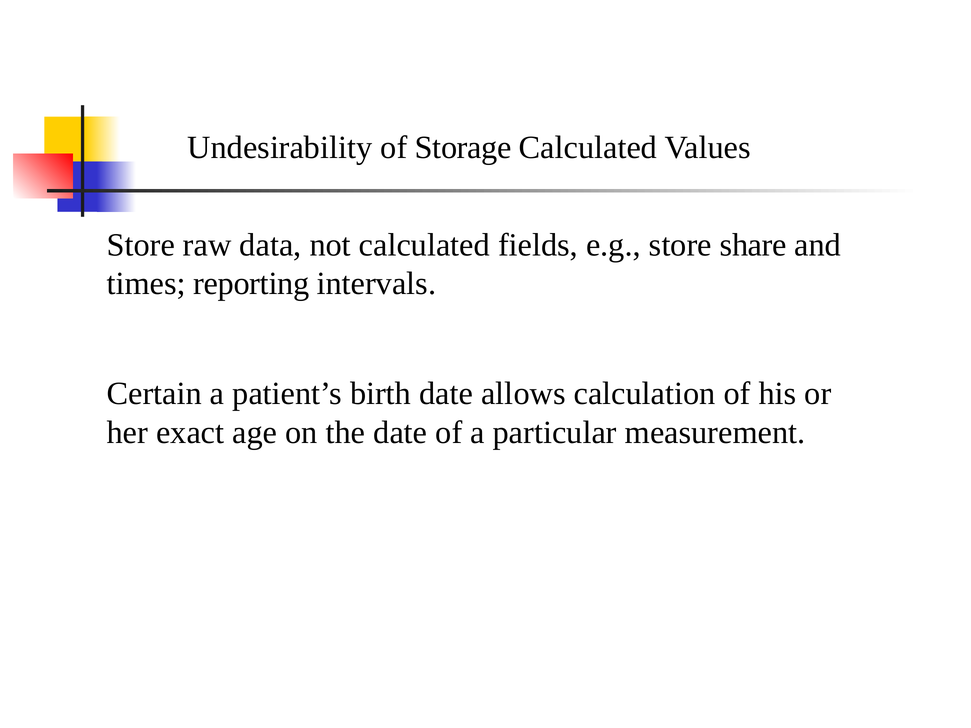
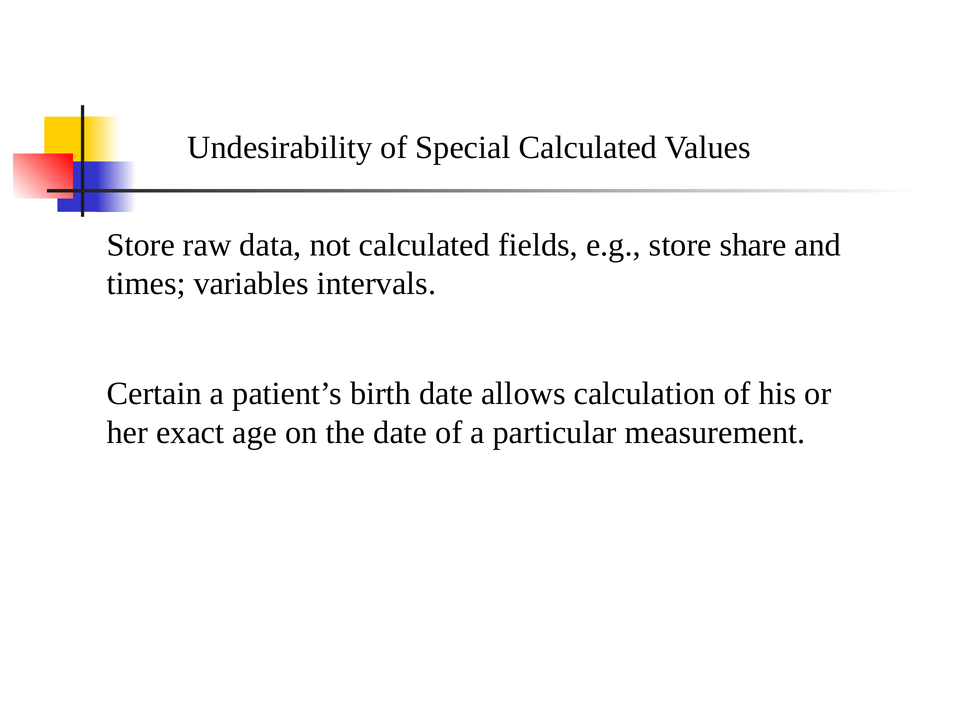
Storage: Storage -> Special
reporting: reporting -> variables
